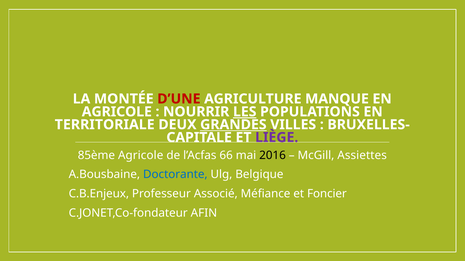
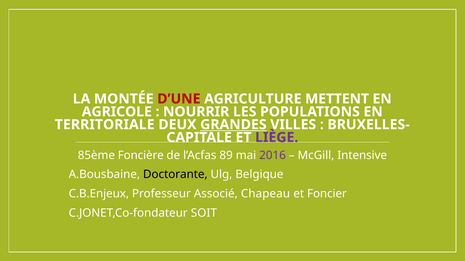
MANQUE: MANQUE -> METTENT
LES underline: present -> none
85ème Agricole: Agricole -> Foncière
66: 66 -> 89
2016 colour: black -> purple
Assiettes: Assiettes -> Intensive
Doctorante colour: blue -> black
Méfiance: Méfiance -> Chapeau
AFIN: AFIN -> SOIT
